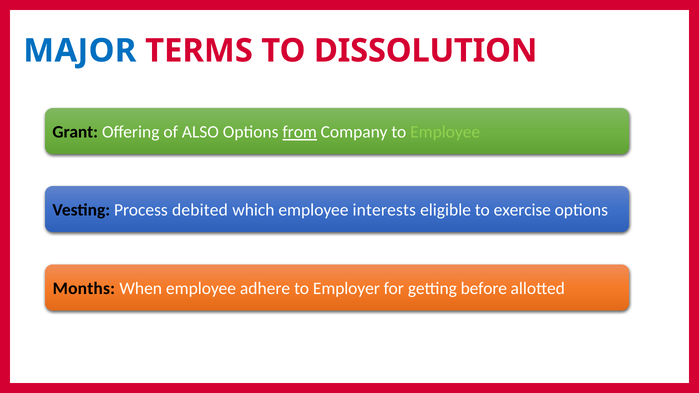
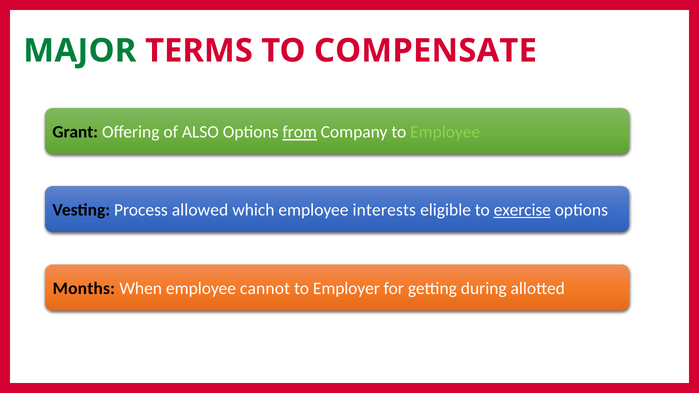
MAJOR colour: blue -> green
DISSOLUTION: DISSOLUTION -> COMPENSATE
debited: debited -> allowed
exercise underline: none -> present
adhere: adhere -> cannot
before: before -> during
